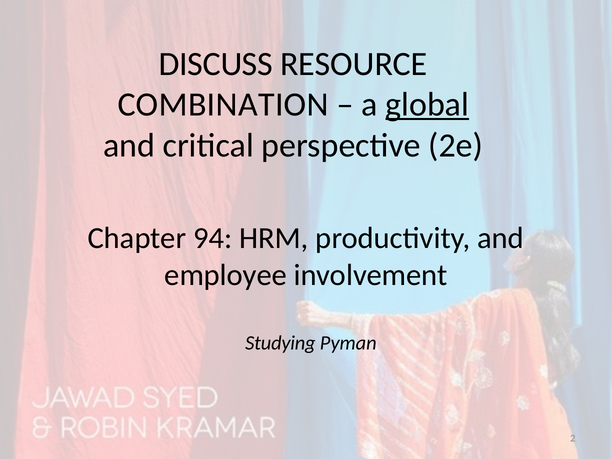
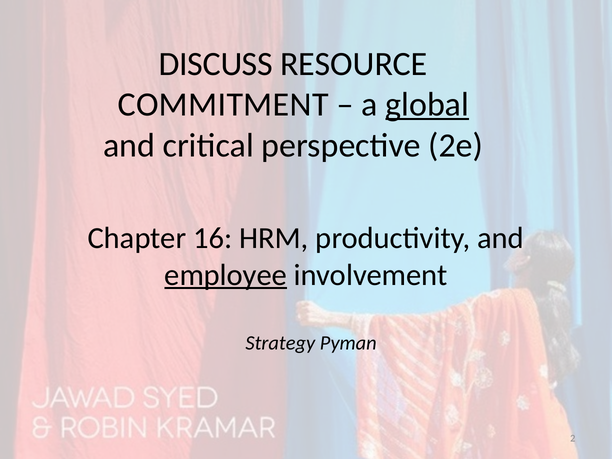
COMBINATION: COMBINATION -> COMMITMENT
94: 94 -> 16
employee underline: none -> present
Studying: Studying -> Strategy
